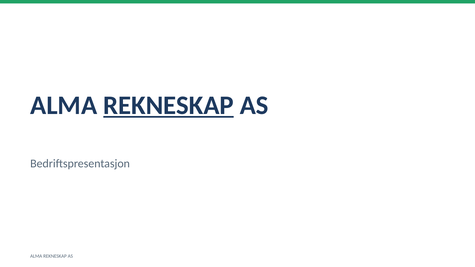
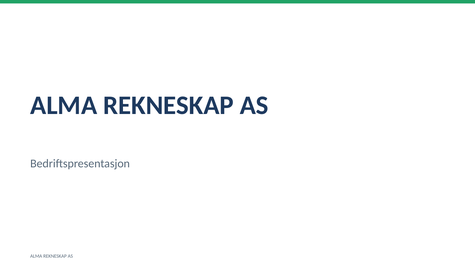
REKNESKAP at (169, 105) underline: present -> none
